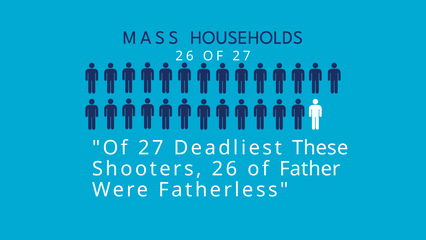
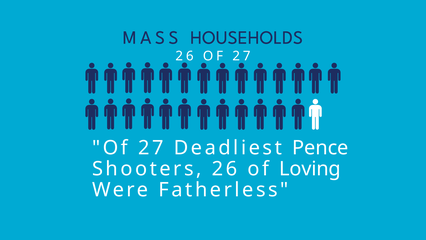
These: These -> Pence
Father: Father -> Loving
